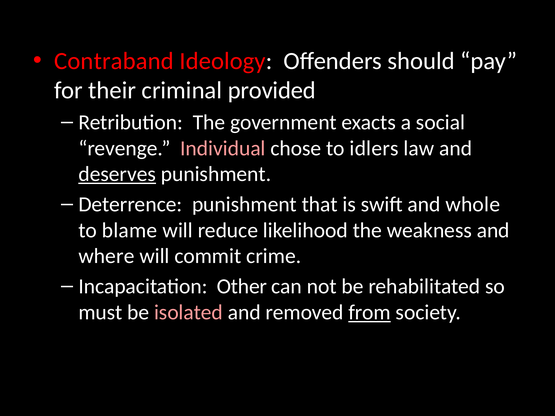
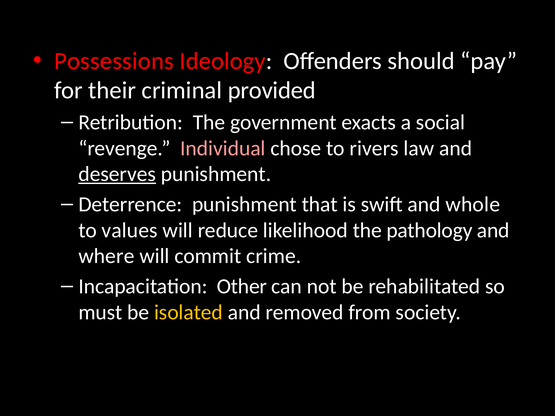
Contraband: Contraband -> Possessions
idlers: idlers -> rivers
blame: blame -> values
weakness: weakness -> pathology
isolated colour: pink -> yellow
from underline: present -> none
